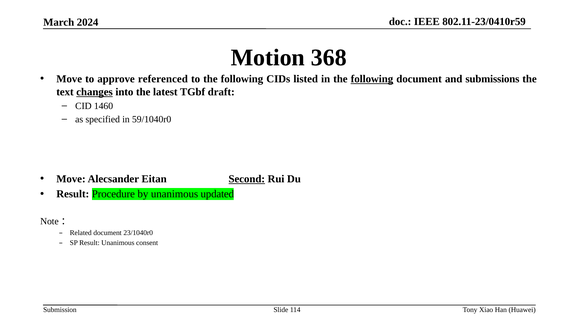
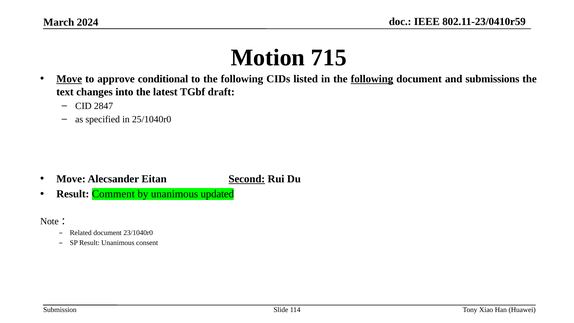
368: 368 -> 715
Move at (69, 79) underline: none -> present
referenced: referenced -> conditional
changes underline: present -> none
1460: 1460 -> 2847
59/1040r0: 59/1040r0 -> 25/1040r0
Procedure: Procedure -> Comment
